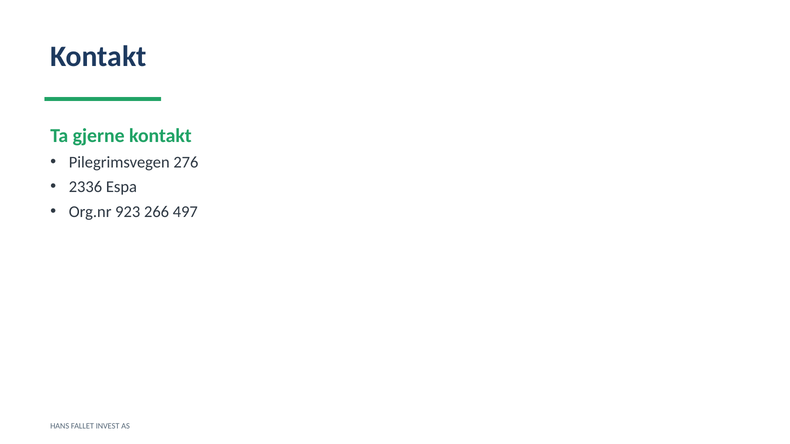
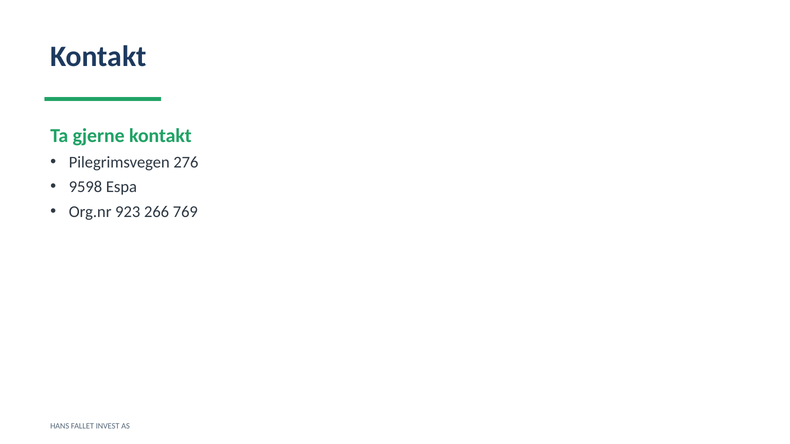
2336: 2336 -> 9598
497: 497 -> 769
